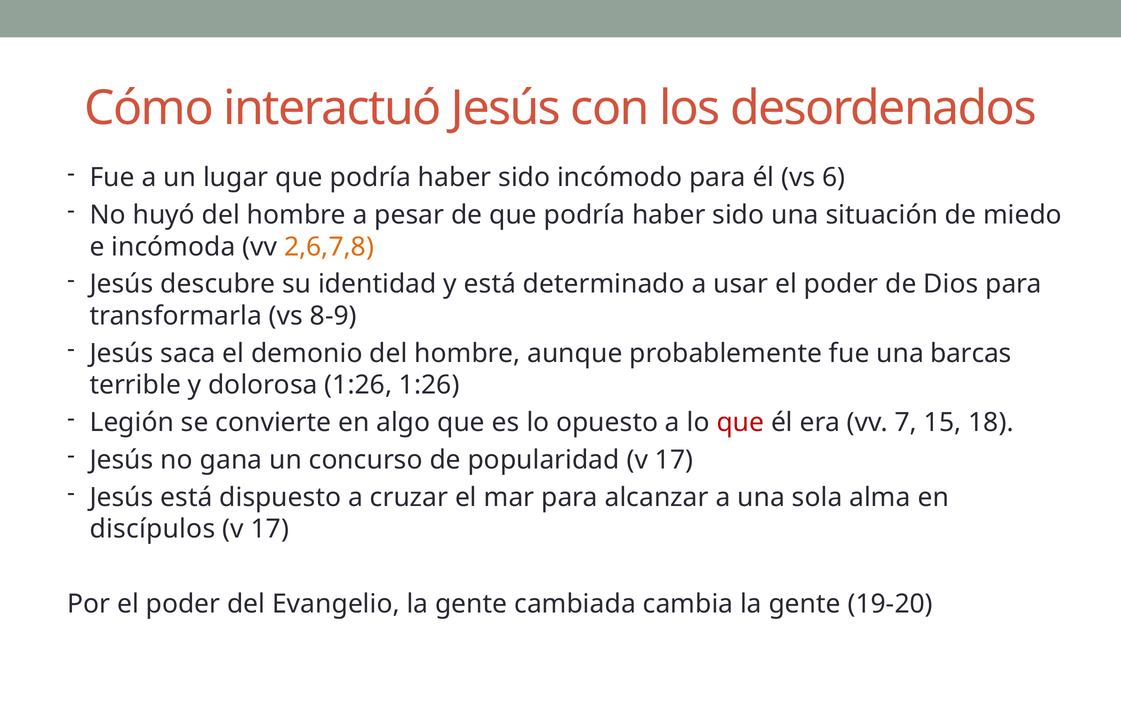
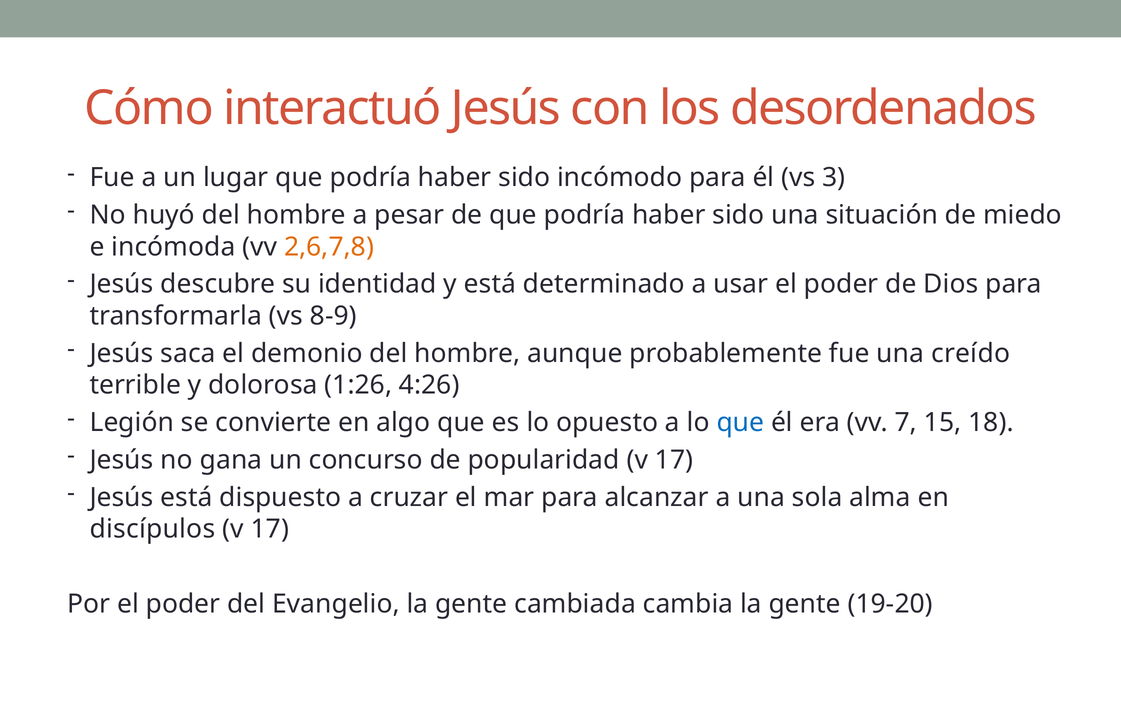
6: 6 -> 3
barcas: barcas -> creído
1:26 1:26: 1:26 -> 4:26
que at (740, 422) colour: red -> blue
